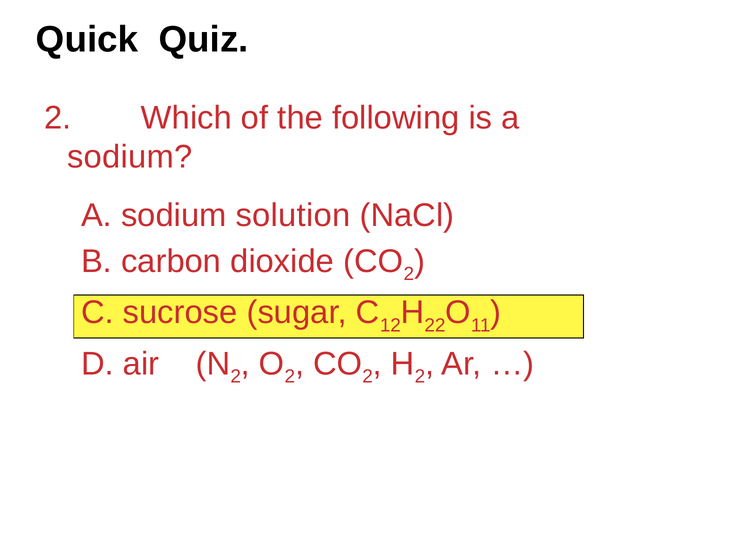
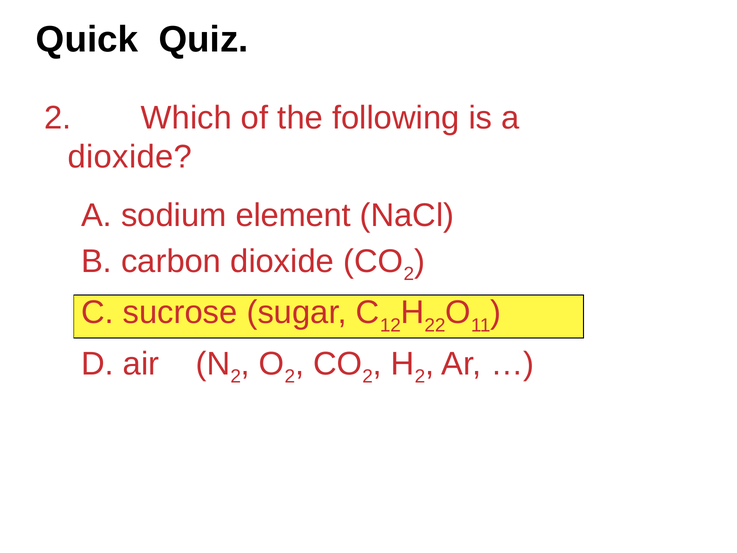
sodium at (130, 157): sodium -> dioxide
solution: solution -> element
